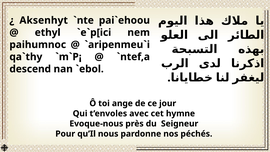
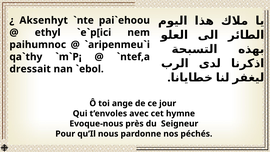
descend: descend -> dressait
